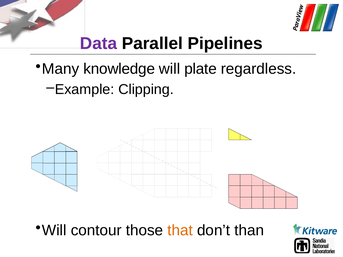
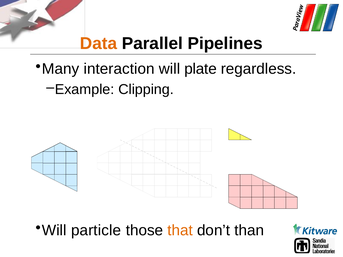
Data colour: purple -> orange
knowledge: knowledge -> interaction
contour: contour -> particle
